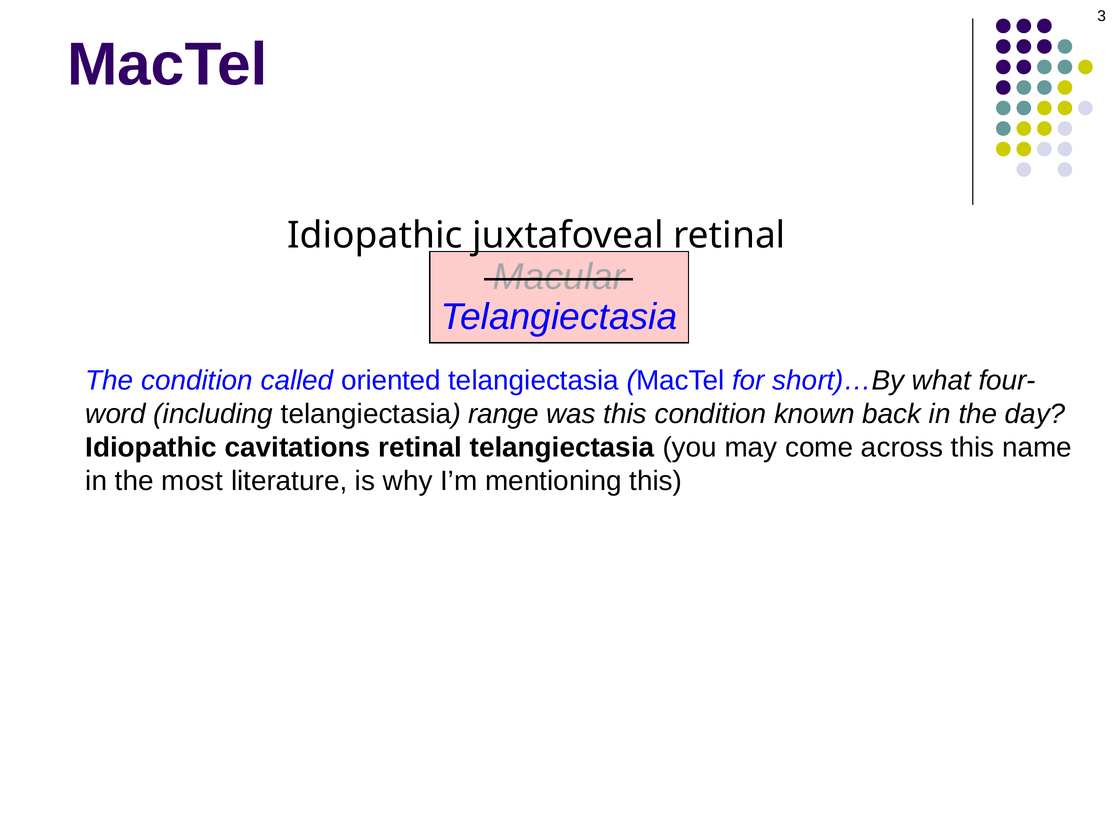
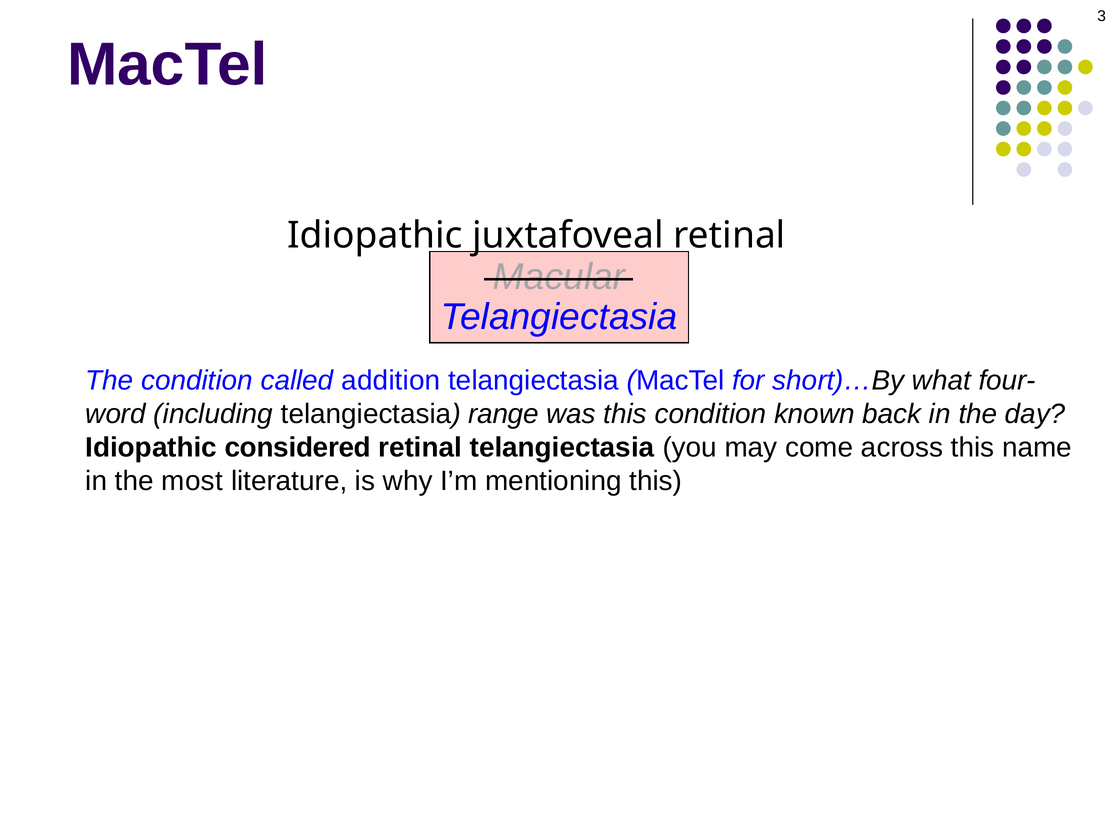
oriented: oriented -> addition
cavitations: cavitations -> considered
